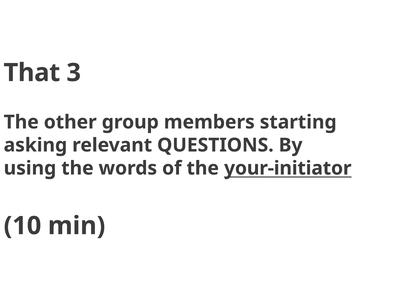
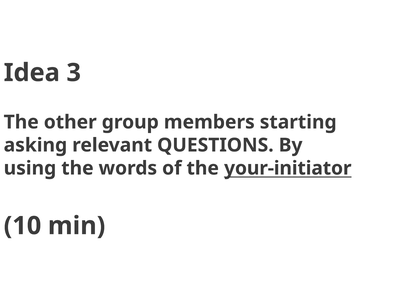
That: That -> Idea
